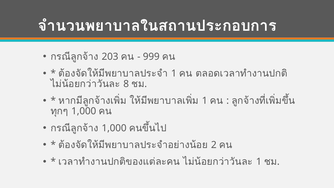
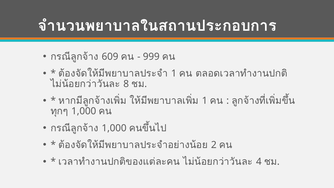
203: 203 -> 609
1 at (259, 162): 1 -> 4
